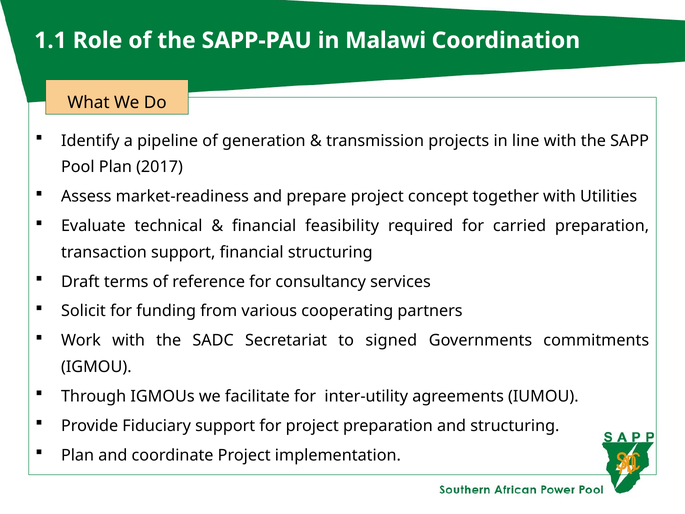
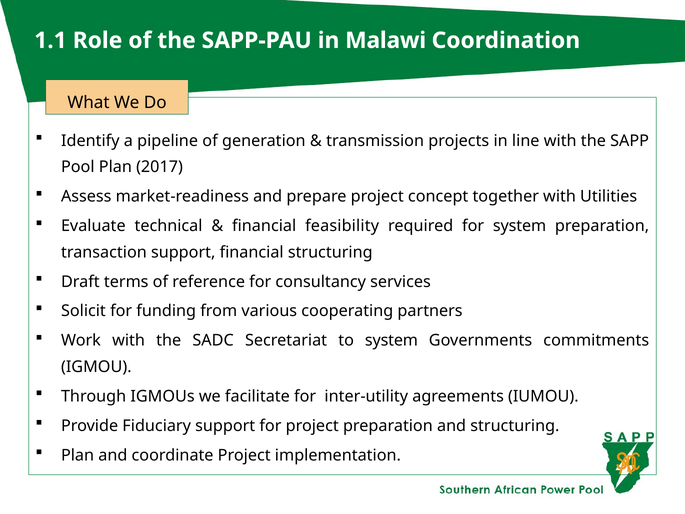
for carried: carried -> system
to signed: signed -> system
